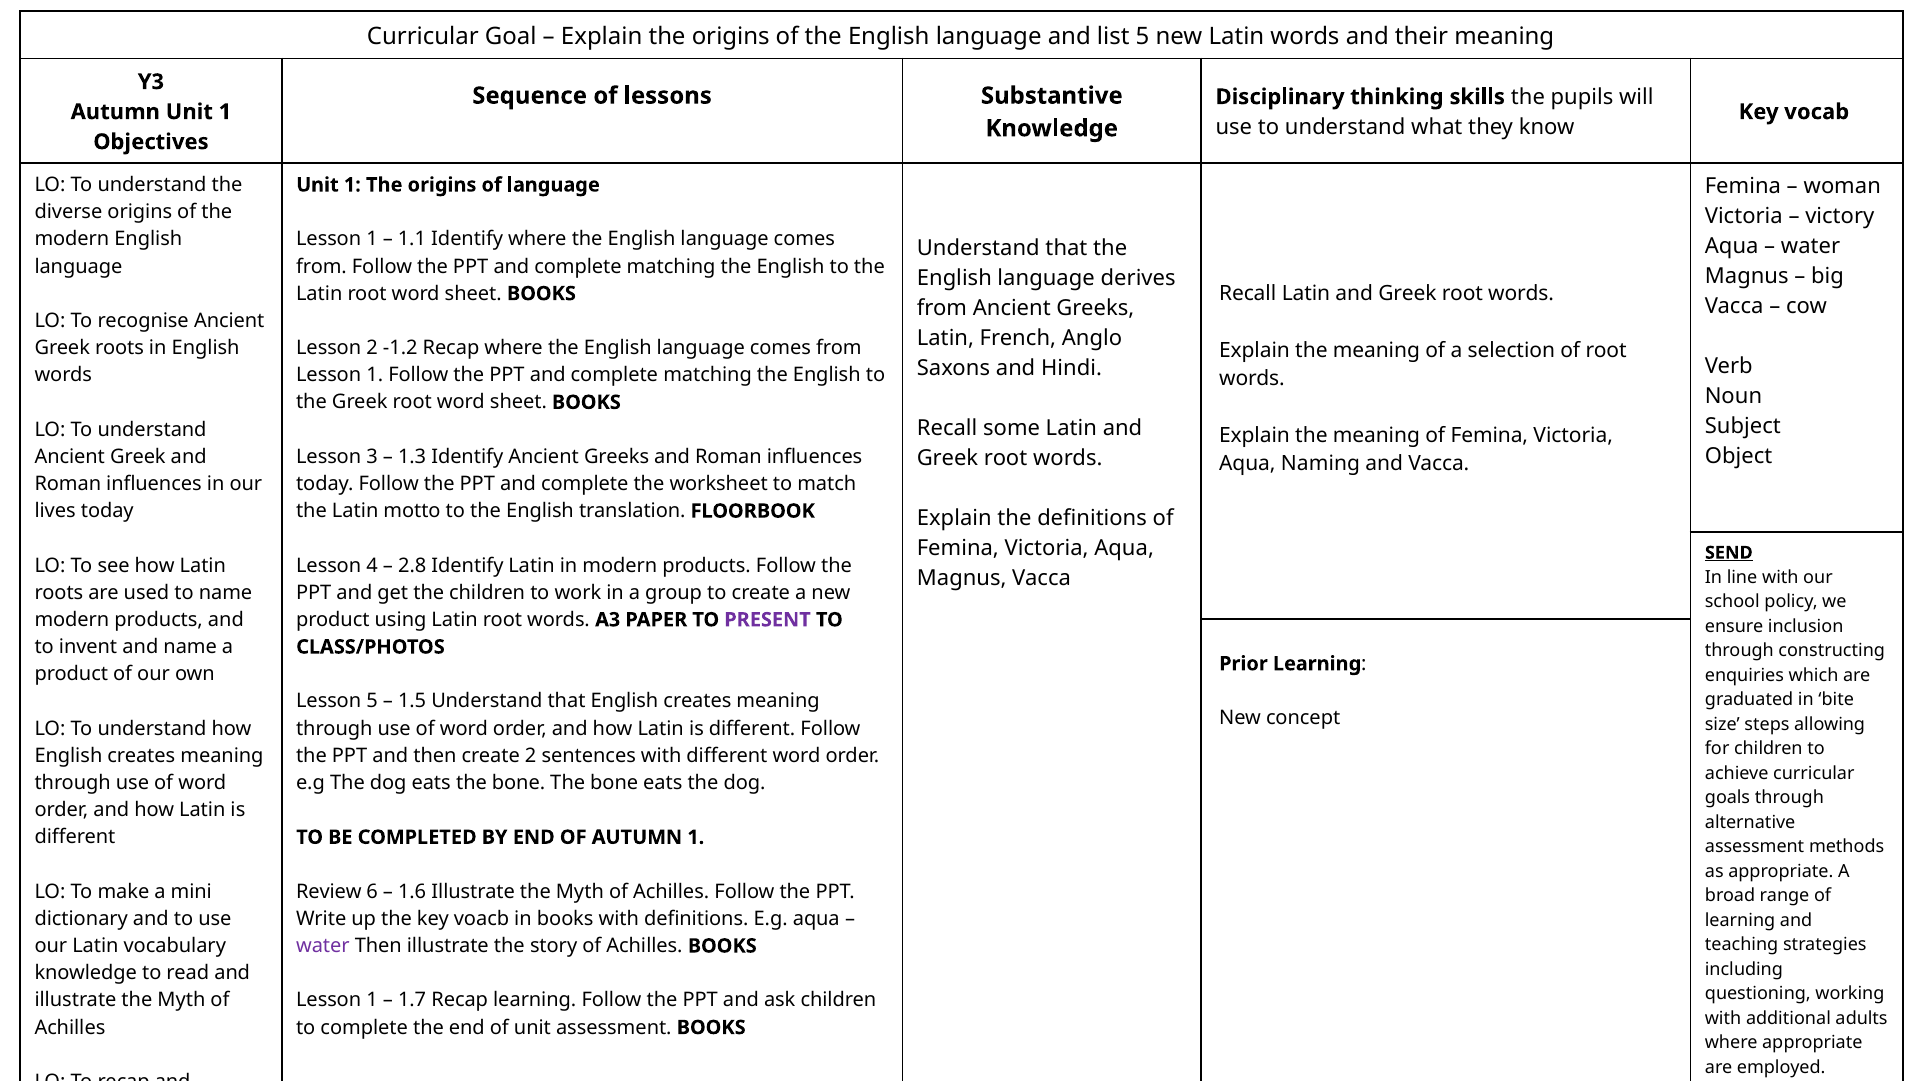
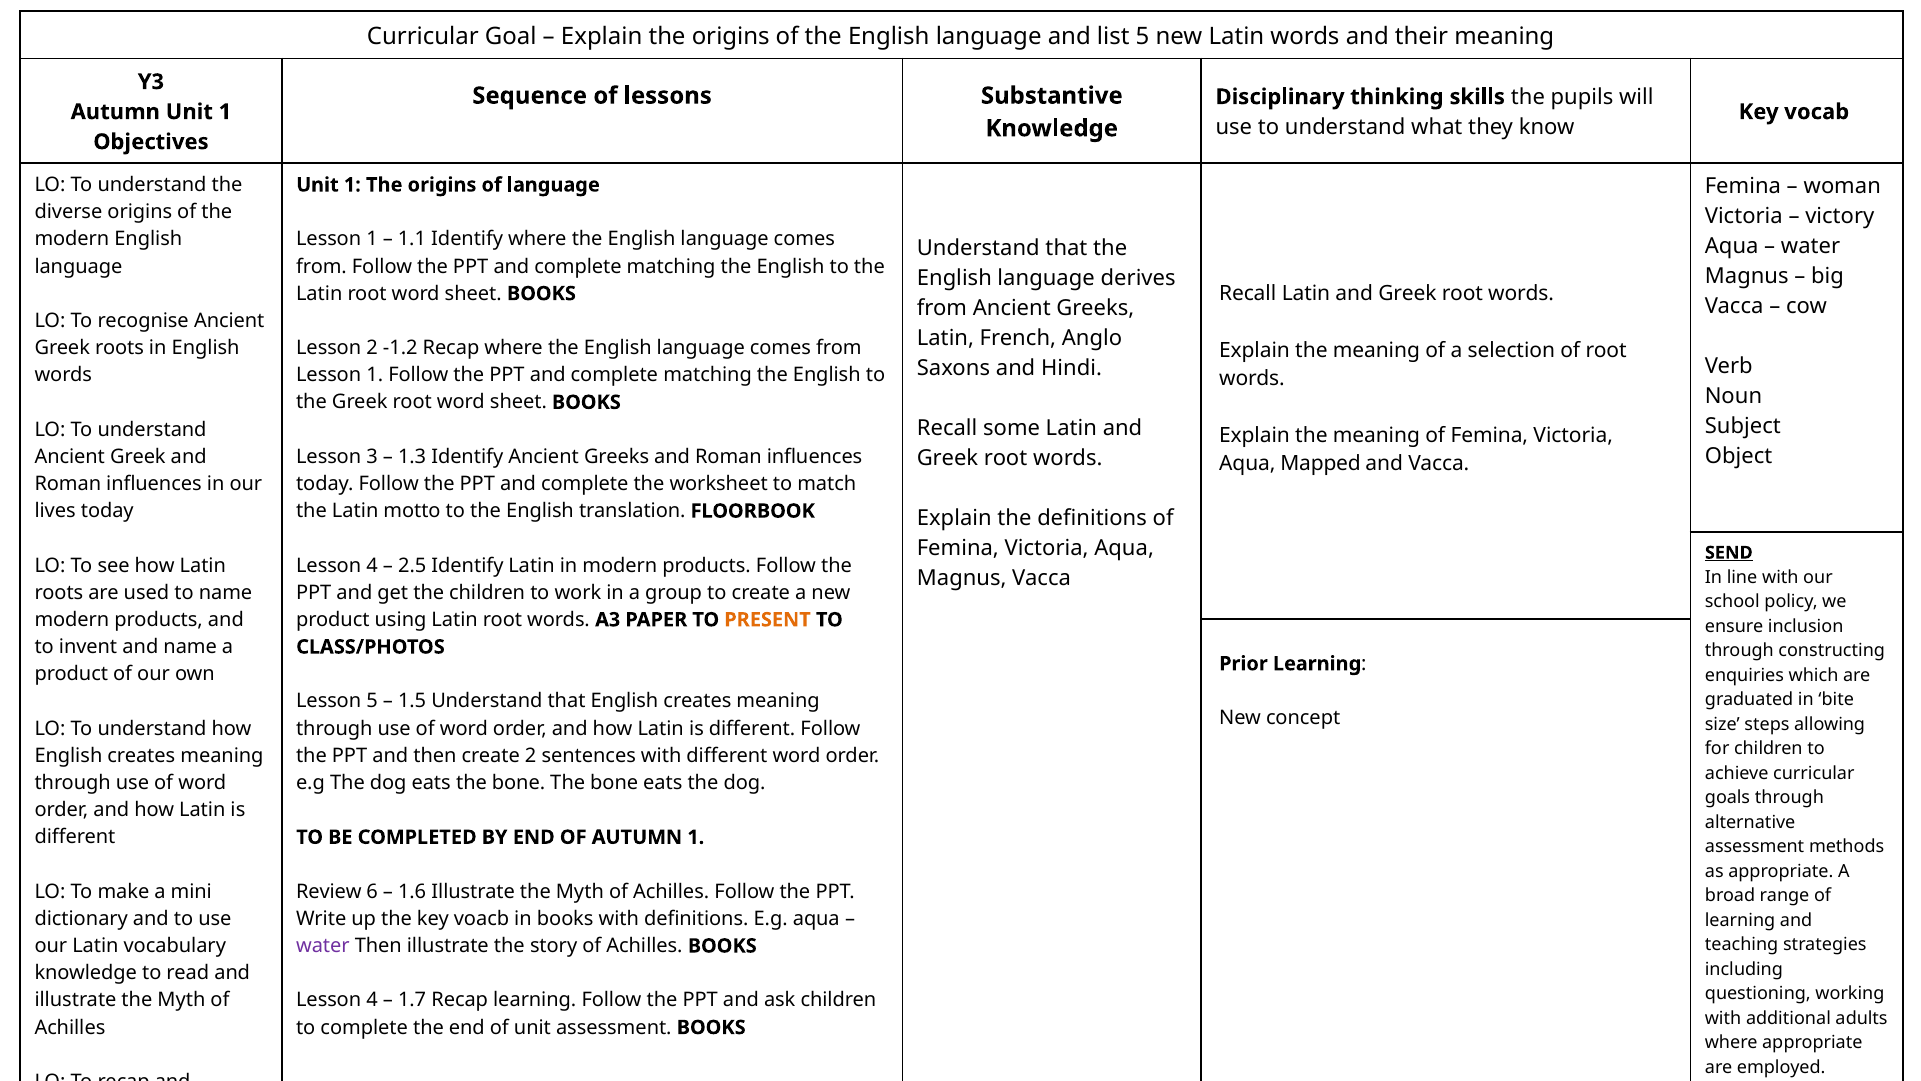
Naming: Naming -> Mapped
2.8: 2.8 -> 2.5
PRESENT colour: purple -> orange
1 at (372, 1000): 1 -> 4
